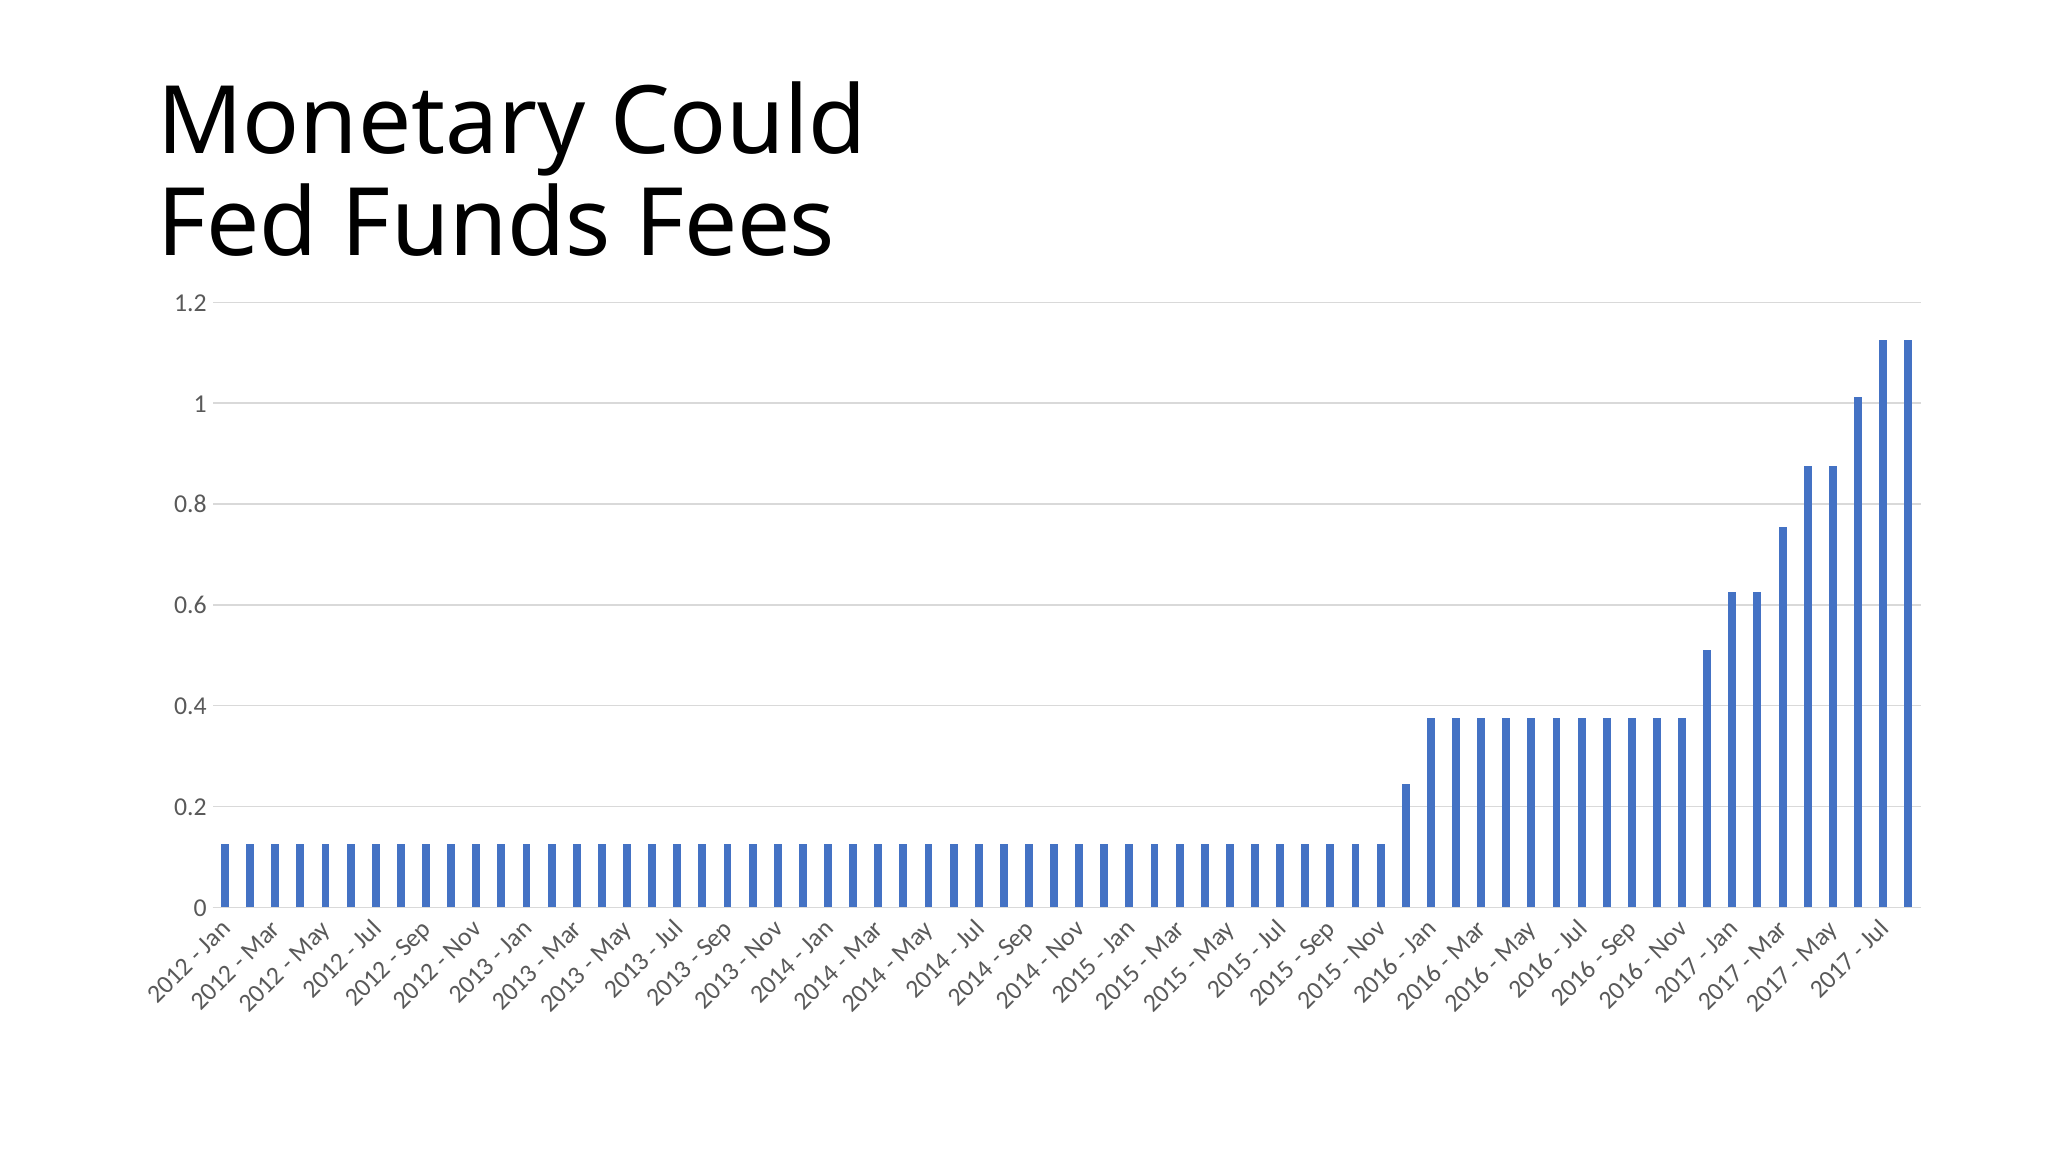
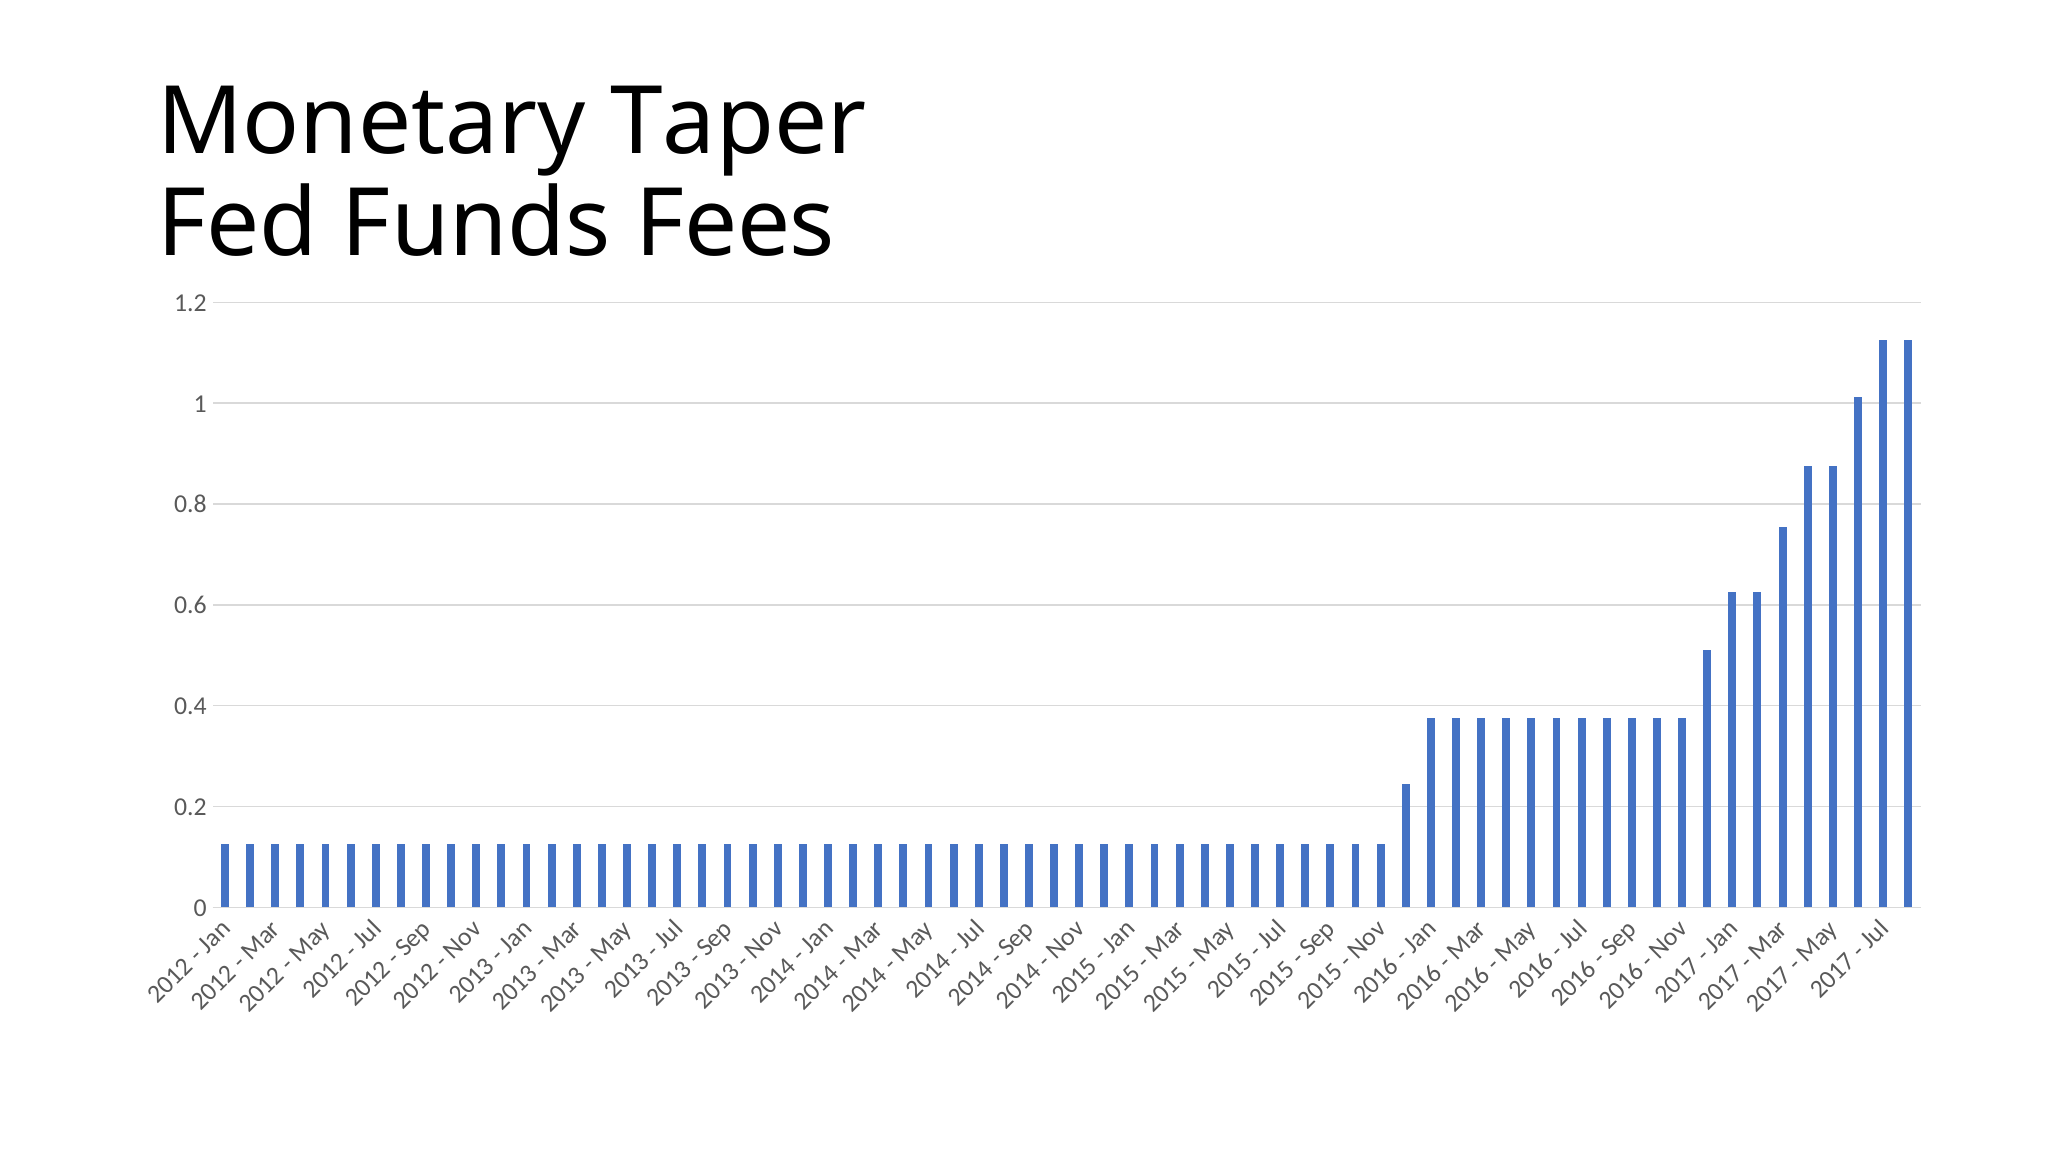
Could: Could -> Taper
